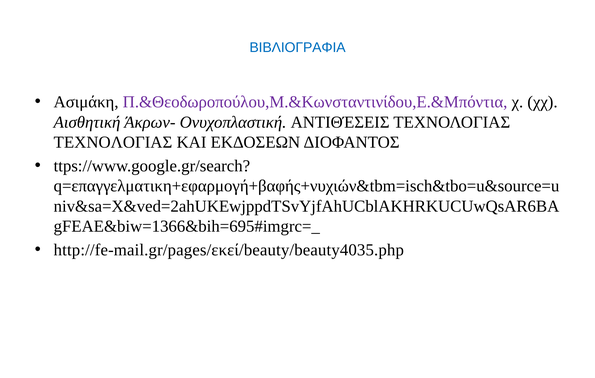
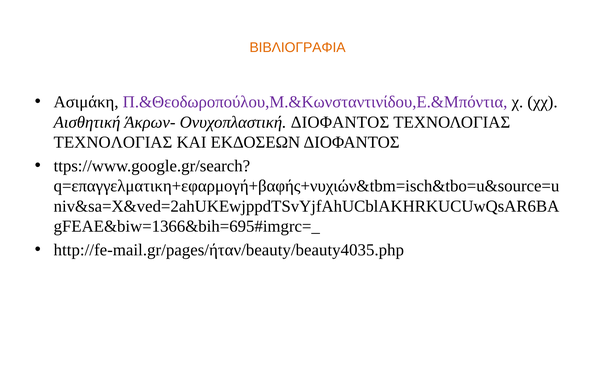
ΒΙΒΛΙΟΓΡΑΦΙΑ colour: blue -> orange
Ονυχοπλαστική ΑΝΤΙΘΈΣΕΙΣ: ΑΝΤΙΘΈΣΕΙΣ -> ΔΙΟΦΑΝΤΟΣ
http://fe-mail.gr/pages/εκεί/beauty/beauty4035.php: http://fe-mail.gr/pages/εκεί/beauty/beauty4035.php -> http://fe-mail.gr/pages/ήταν/beauty/beauty4035.php
